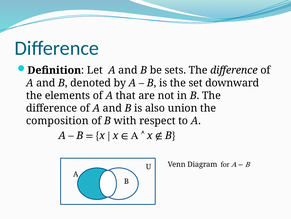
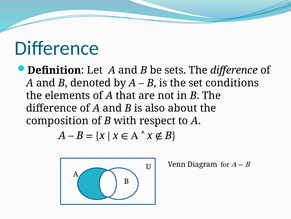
downward: downward -> conditions
union: union -> about
